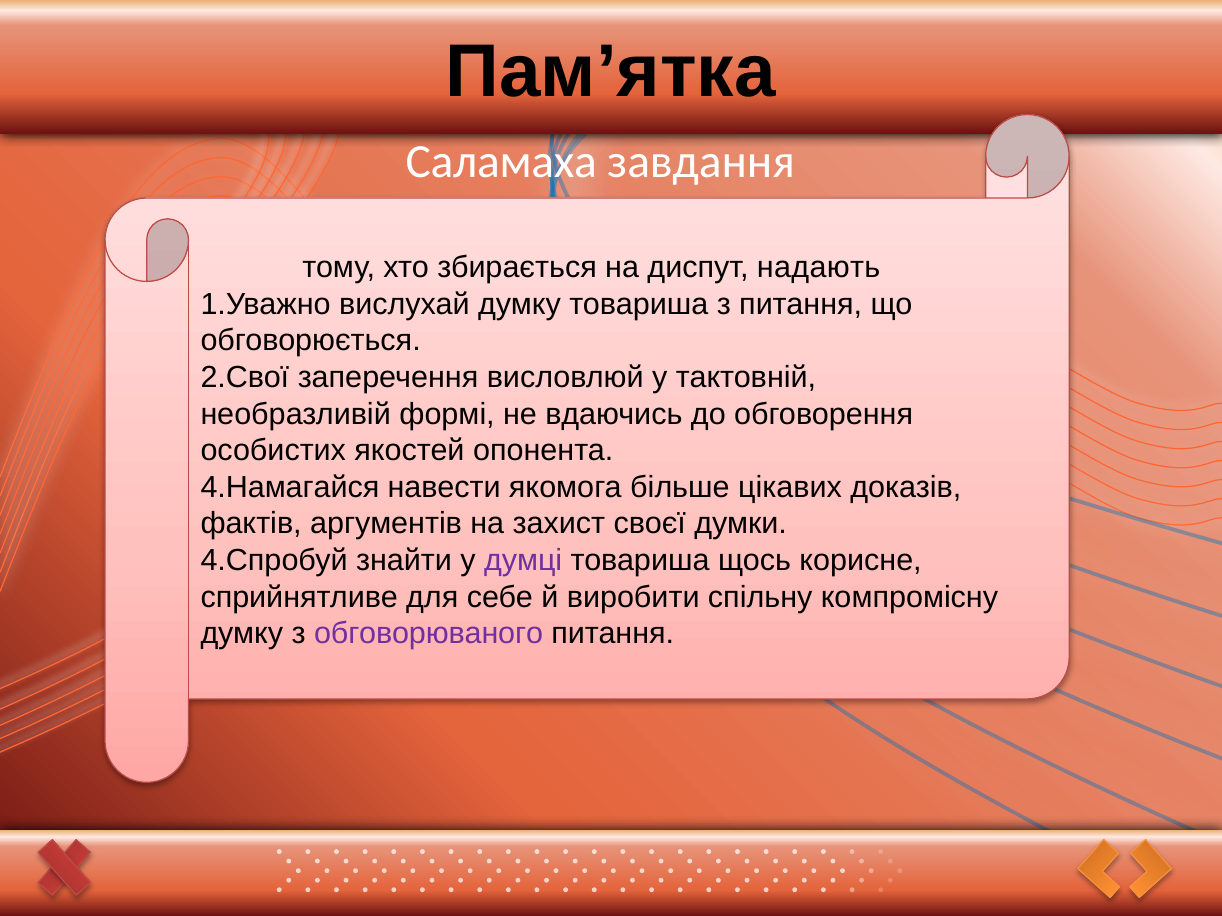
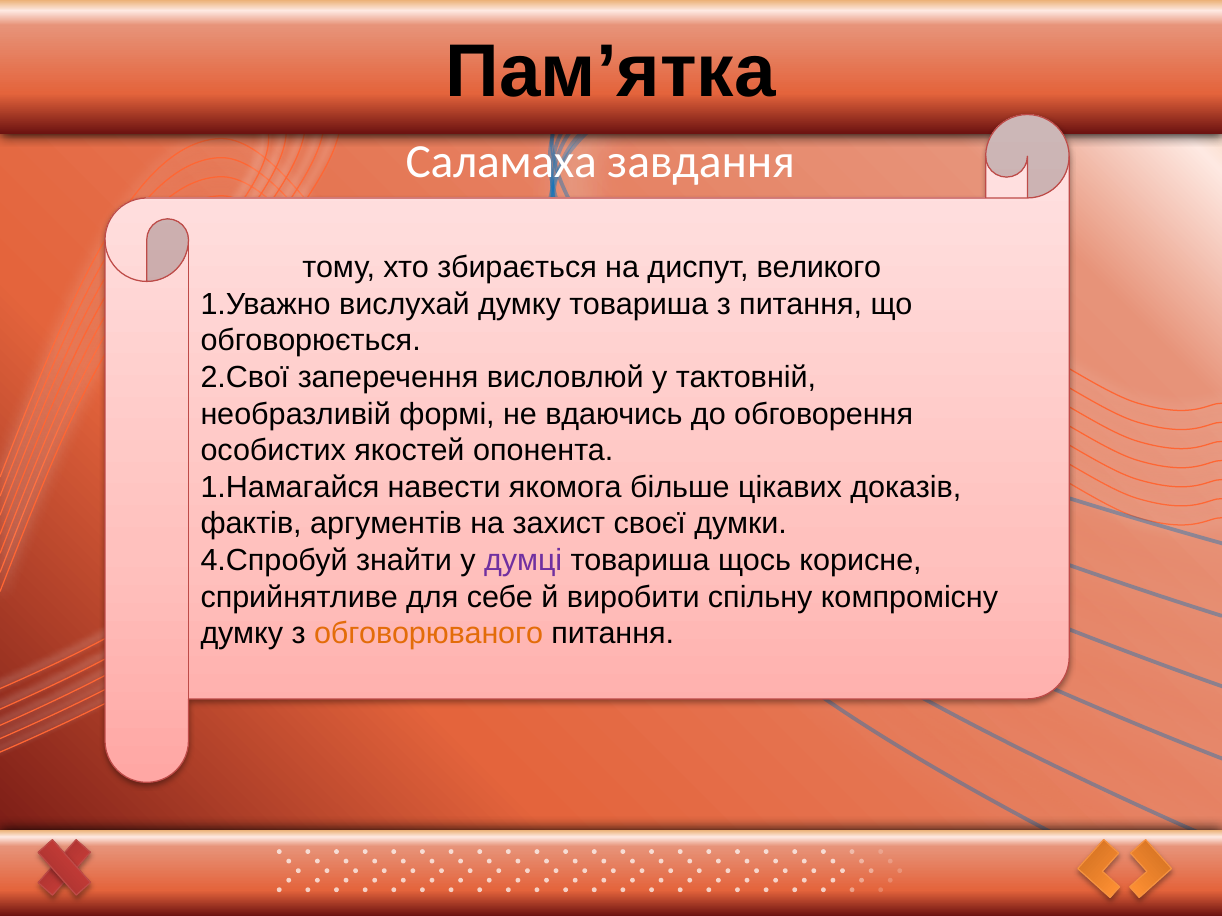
надають: надають -> великого
4.Намагайся: 4.Намагайся -> 1.Намагайся
обговорюваного colour: purple -> orange
